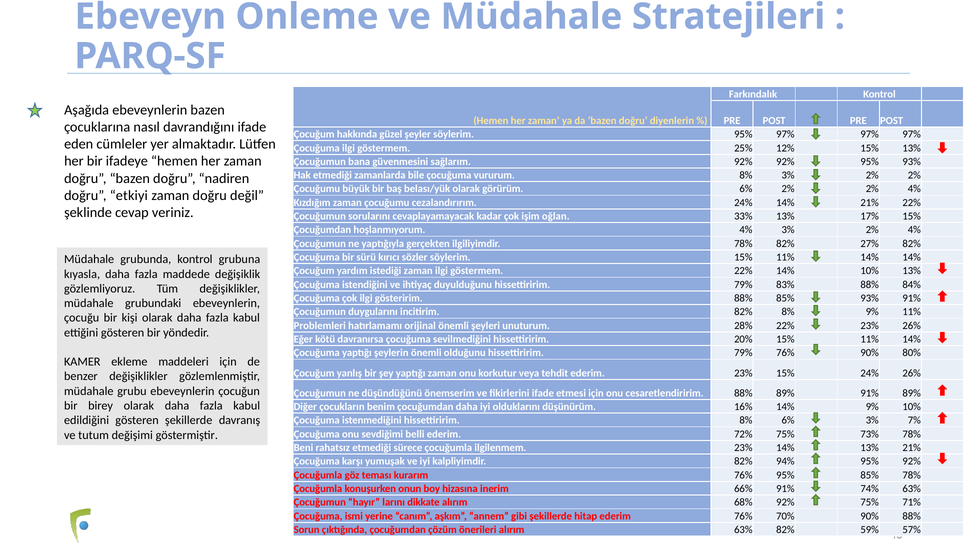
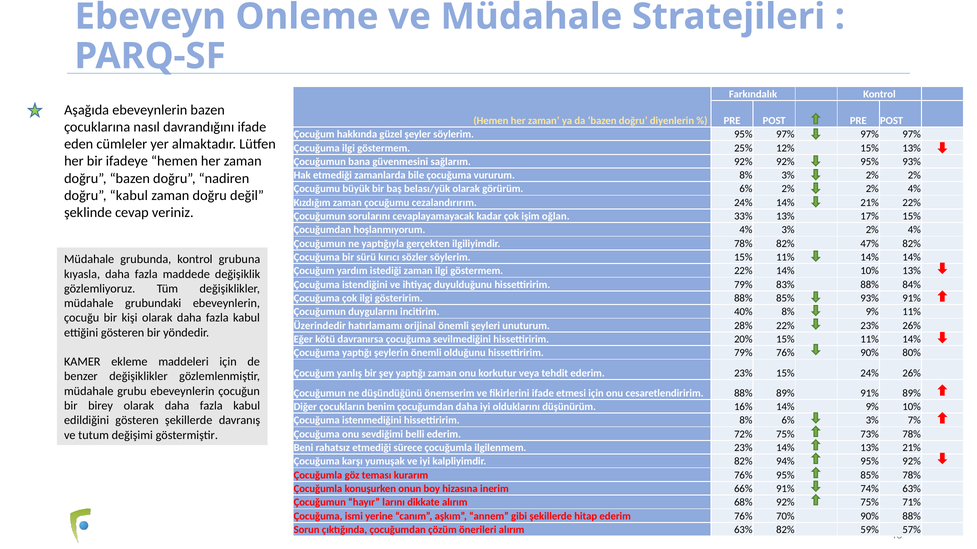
doğru etkiyi: etkiyi -> kabul
27%: 27% -> 47%
incitirim 82%: 82% -> 40%
Problemleri: Problemleri -> Üzerindedir
